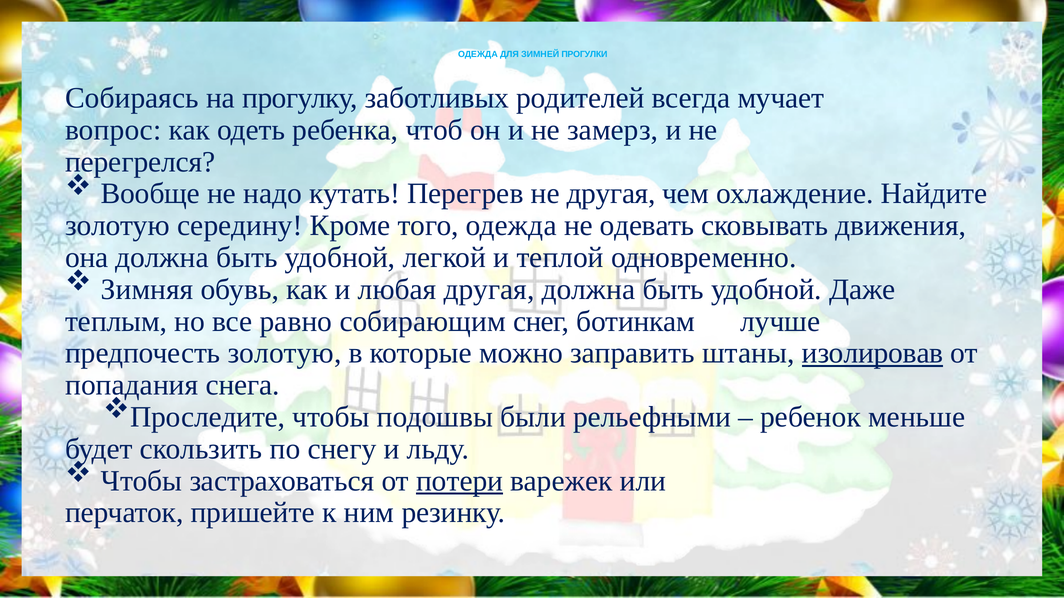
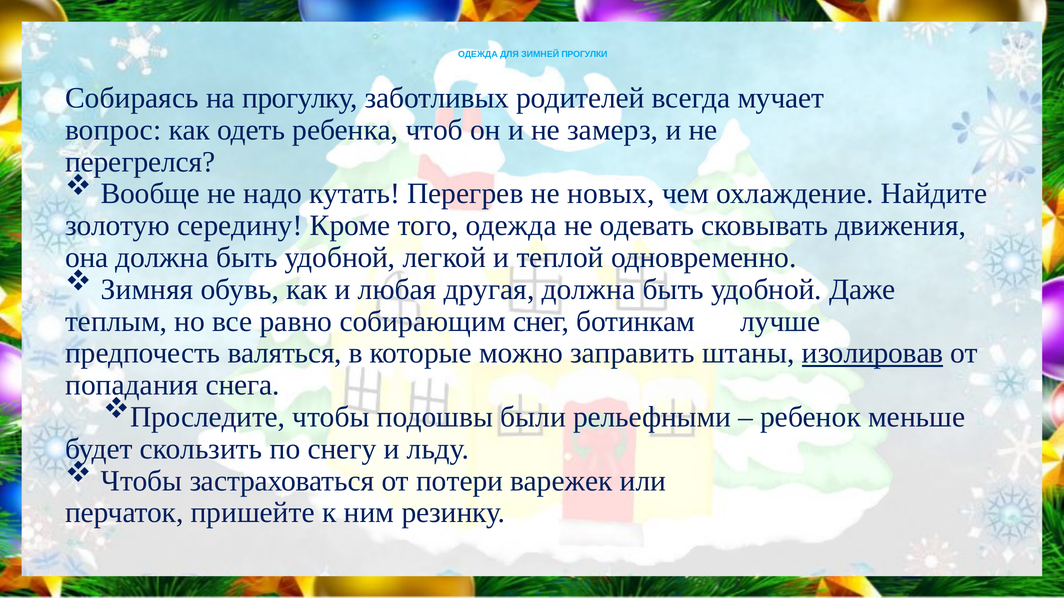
не другая: другая -> новых
предпочесть золотую: золотую -> валяться
потери underline: present -> none
